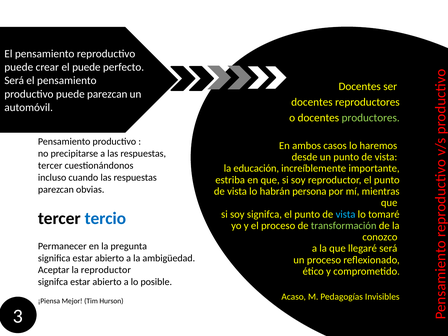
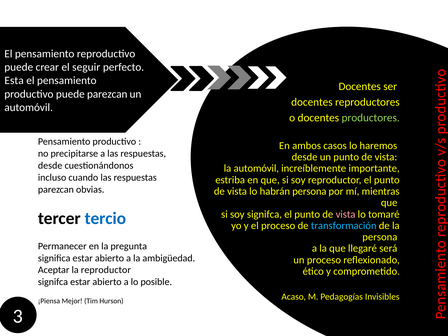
el puede: puede -> seguir
Será at (14, 81): Será -> Esta
tercer at (50, 166): tercer -> desde
la educación: educación -> automóvil
vista at (346, 214) colour: light blue -> pink
transformación colour: light green -> light blue
conozco at (380, 237): conozco -> persona
